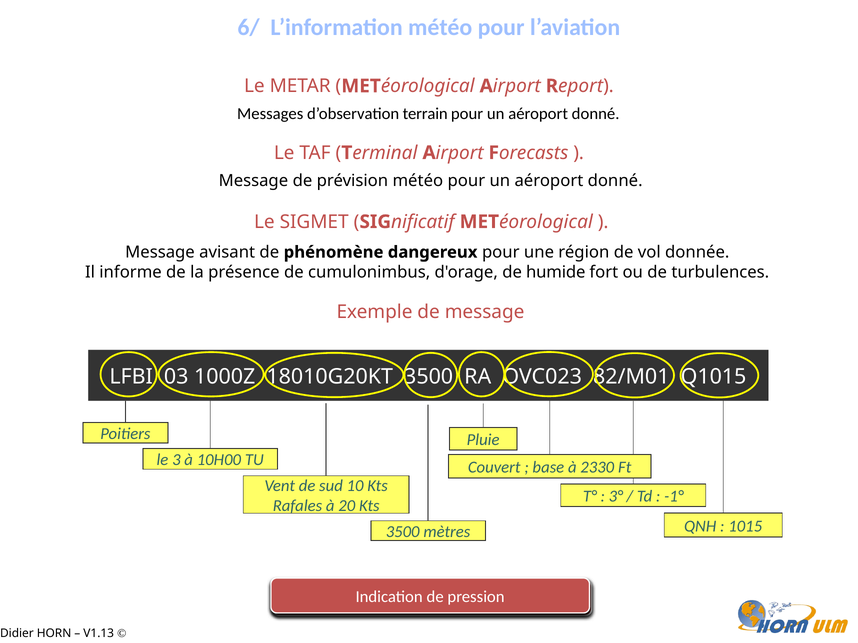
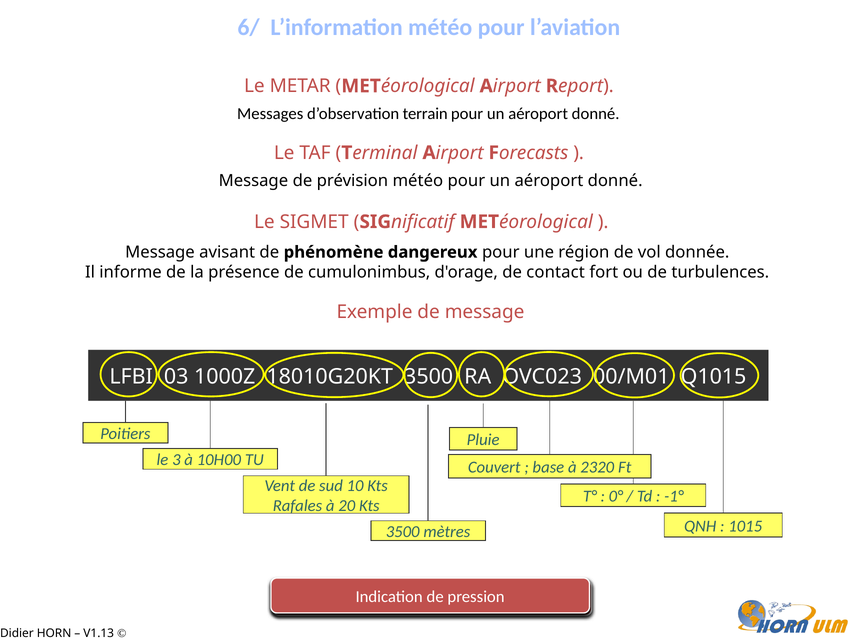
humide: humide -> contact
82/M01: 82/M01 -> 00/M01
2330: 2330 -> 2320
3°: 3° -> 0°
